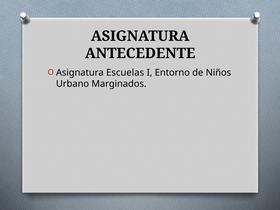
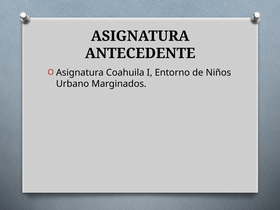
Escuelas: Escuelas -> Coahuila
